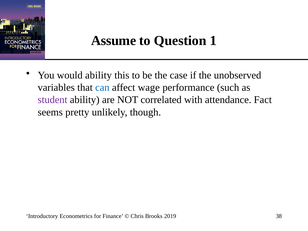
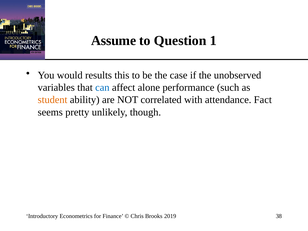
would ability: ability -> results
wage: wage -> alone
student colour: purple -> orange
